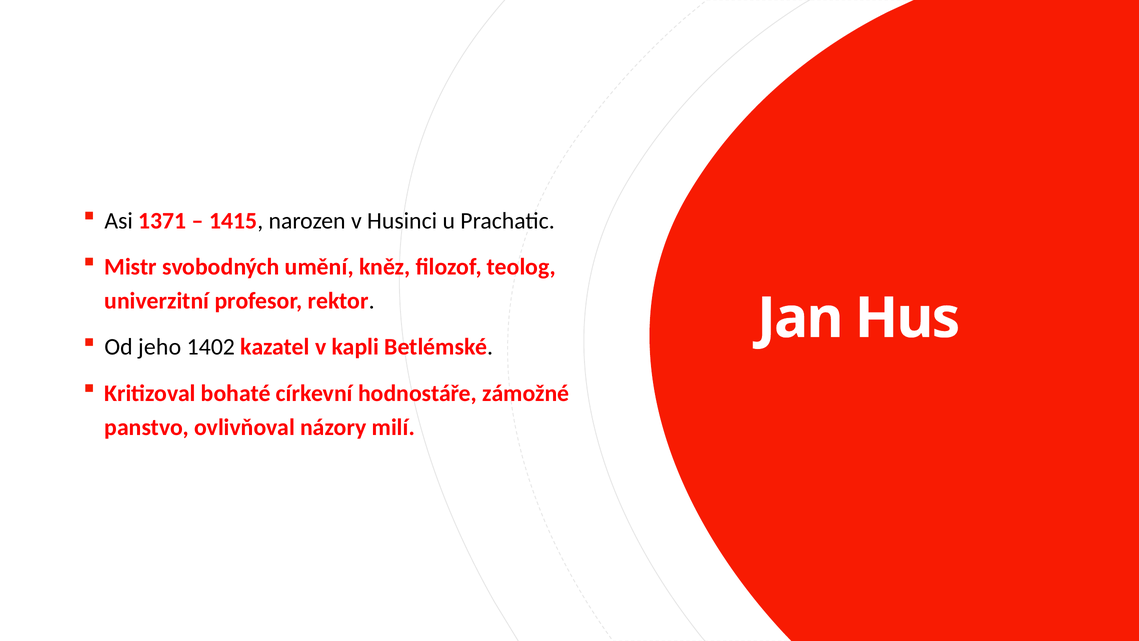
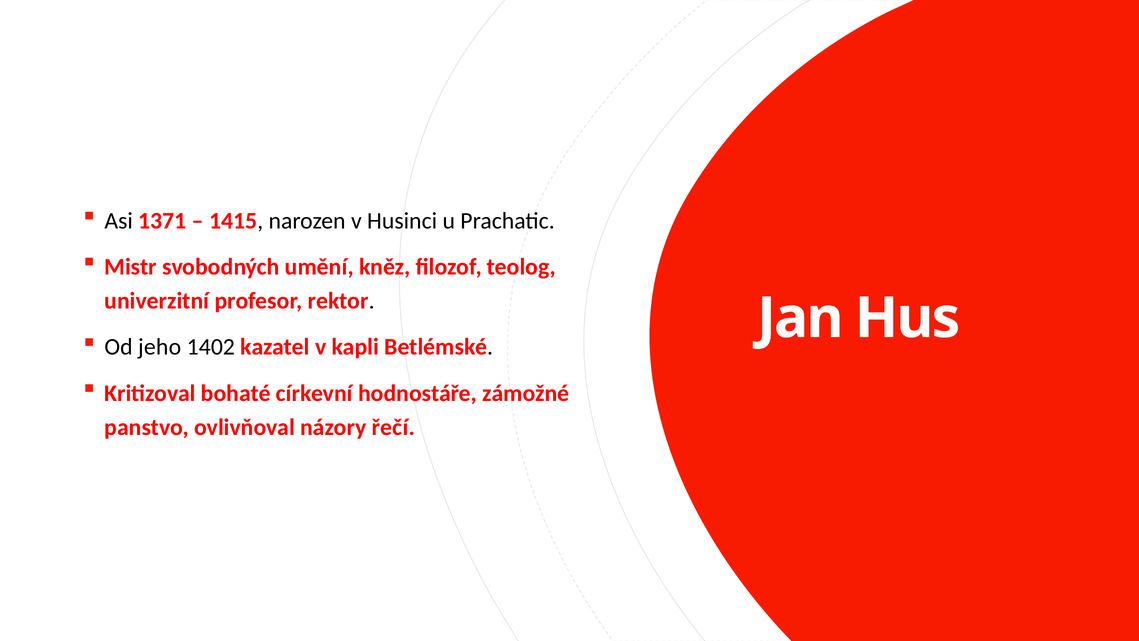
milí: milí -> řečí
